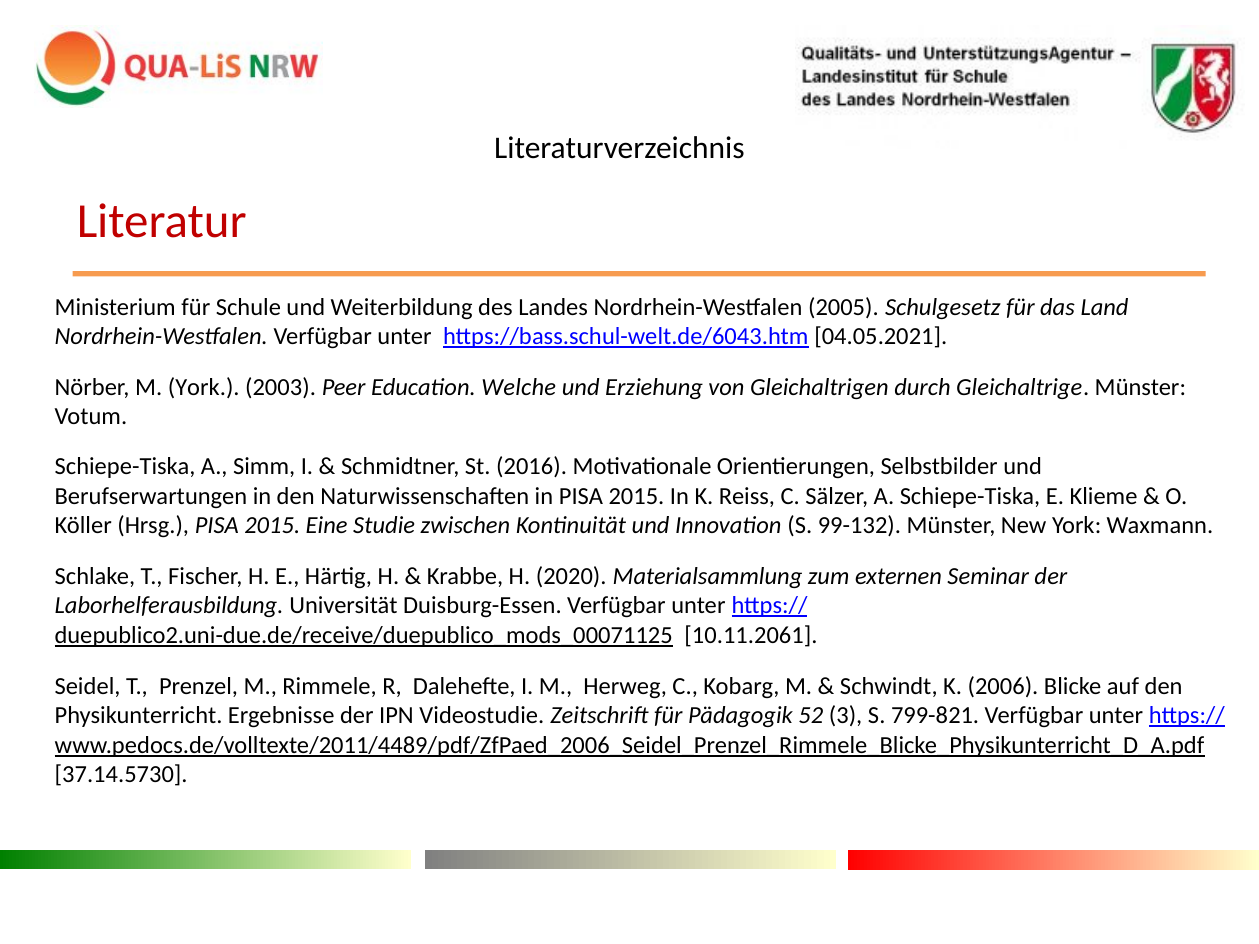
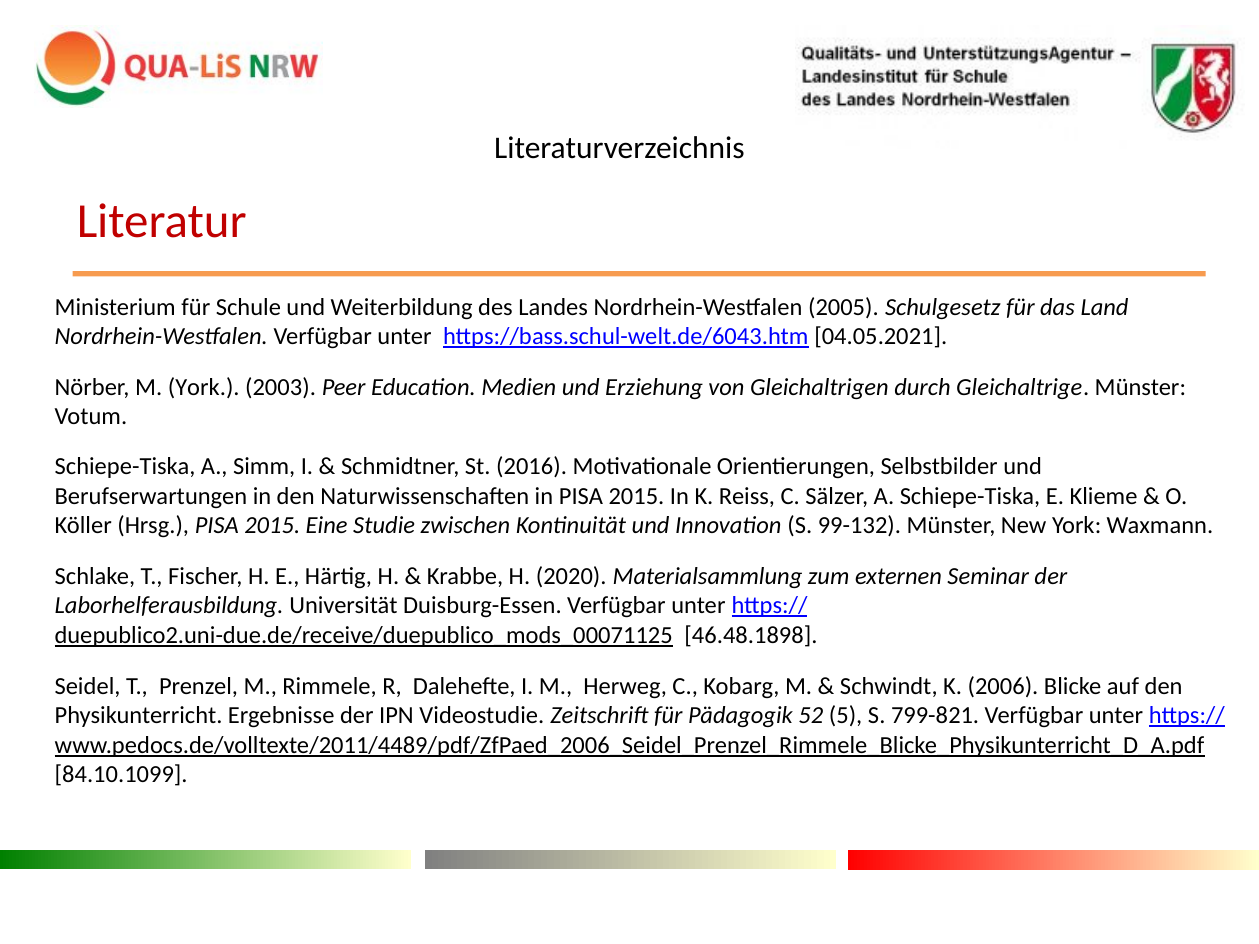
Welche: Welche -> Medien
10.11.2061: 10.11.2061 -> 46.48.1898
3: 3 -> 5
37.14.5730: 37.14.5730 -> 84.10.1099
